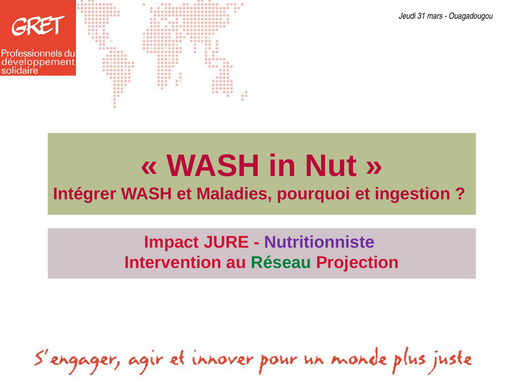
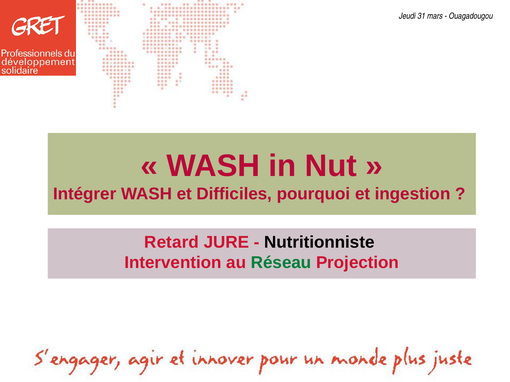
Maladies: Maladies -> Difficiles
Impact: Impact -> Retard
Nutritionniste colour: purple -> black
